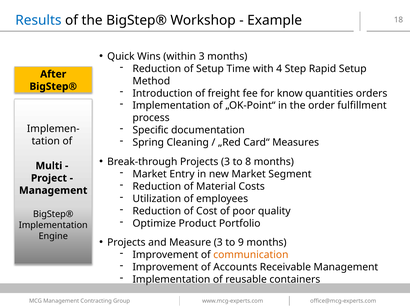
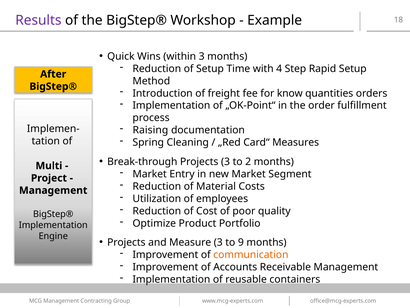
Results colour: blue -> purple
Specific: Specific -> Raising
8: 8 -> 2
